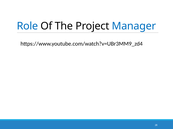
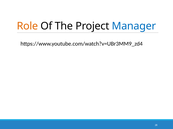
Role colour: blue -> orange
